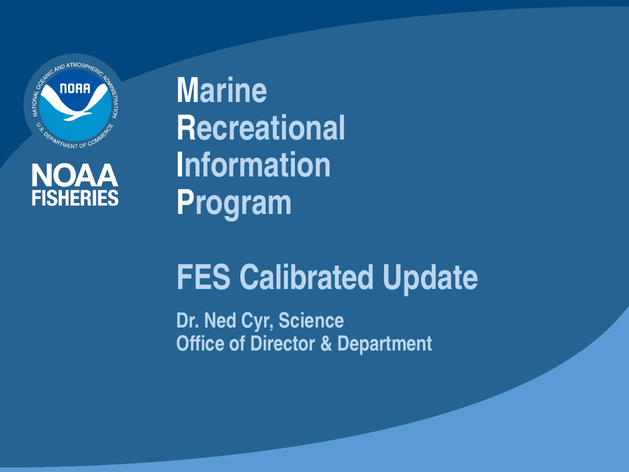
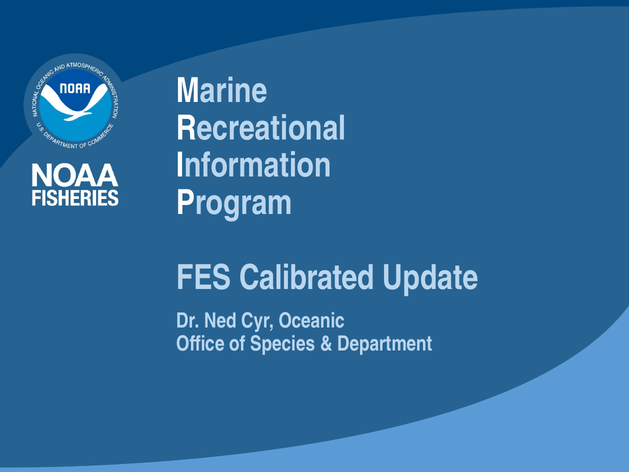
Science: Science -> Oceanic
Director: Director -> Species
